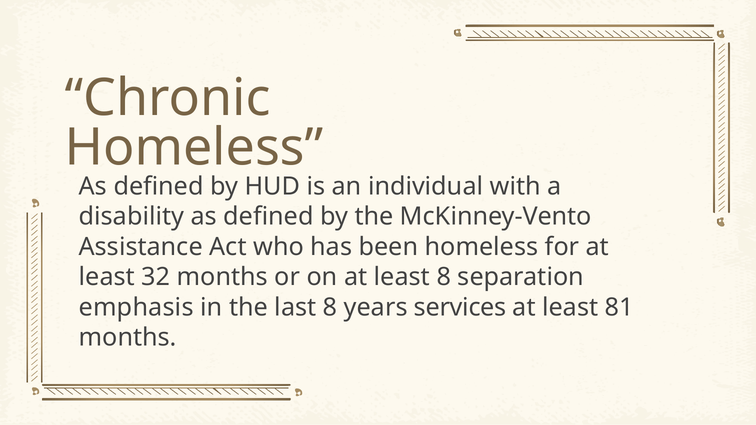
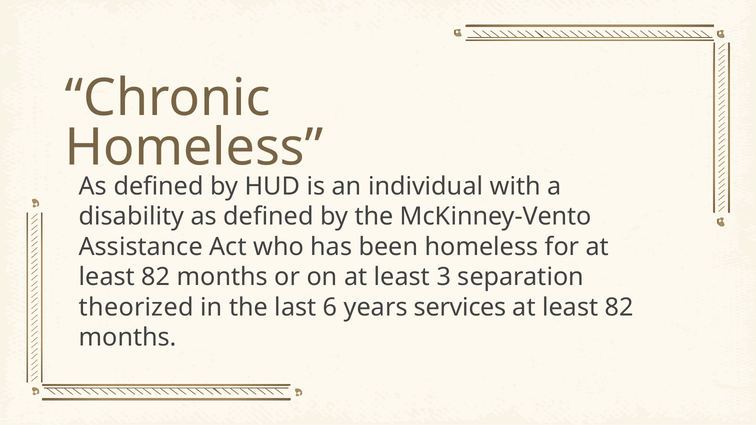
32 at (156, 277): 32 -> 82
least 8: 8 -> 3
emphasis: emphasis -> theorized
last 8: 8 -> 6
81 at (619, 307): 81 -> 82
